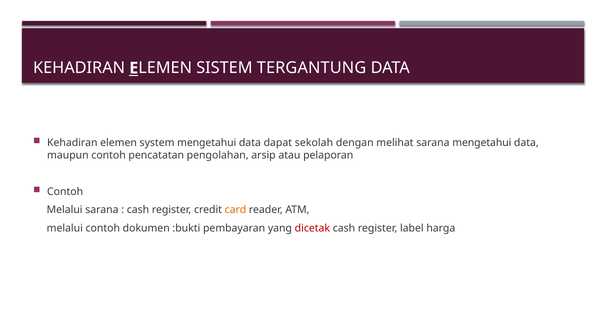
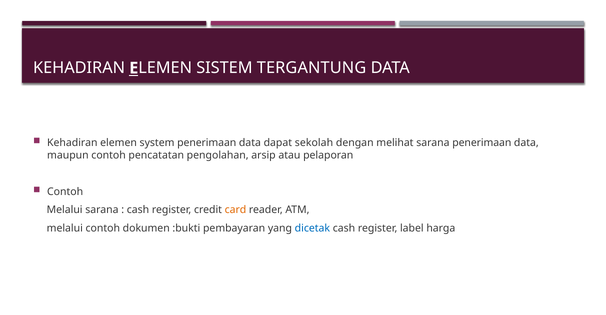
system mengetahui: mengetahui -> penerimaan
sarana mengetahui: mengetahui -> penerimaan
dicetak colour: red -> blue
